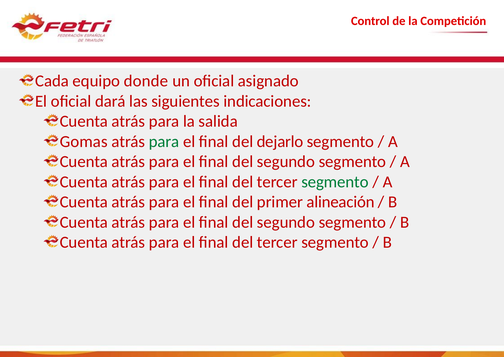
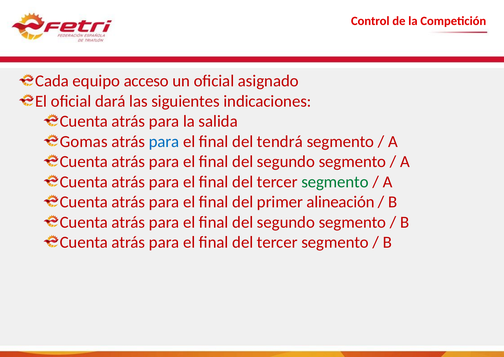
donde: donde -> acceso
para at (164, 141) colour: green -> blue
dejarlo: dejarlo -> tendrá
